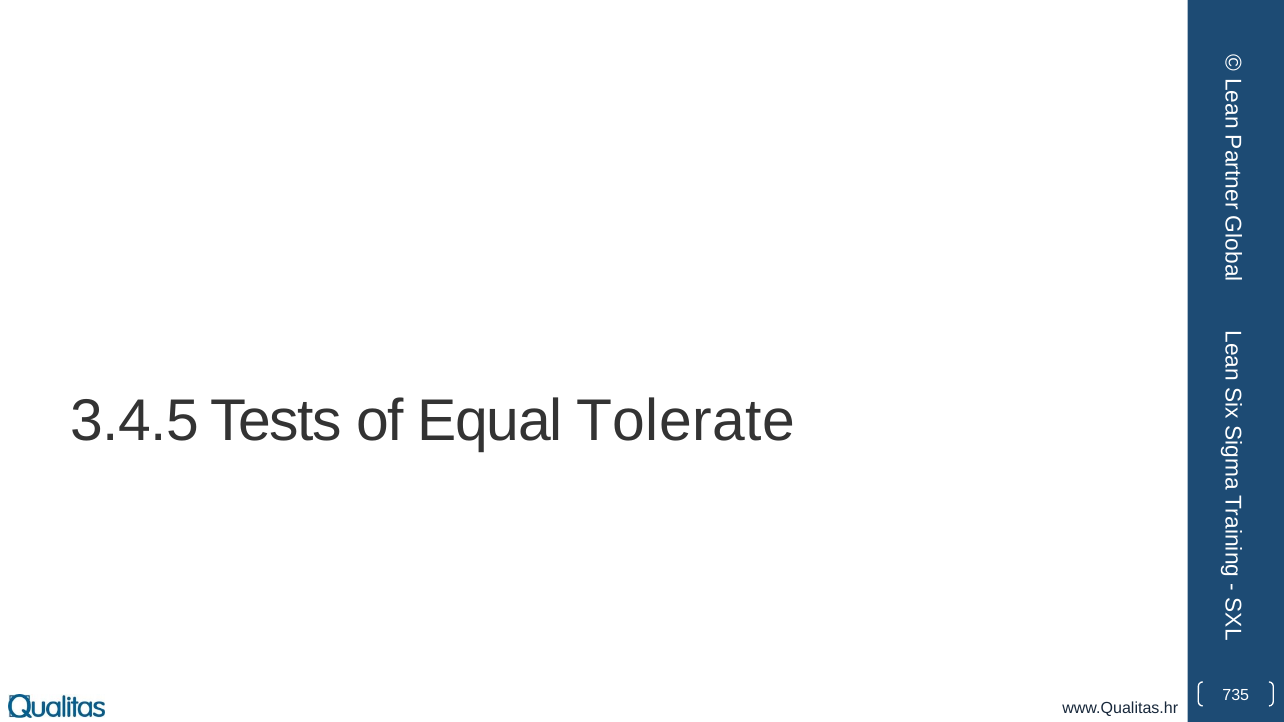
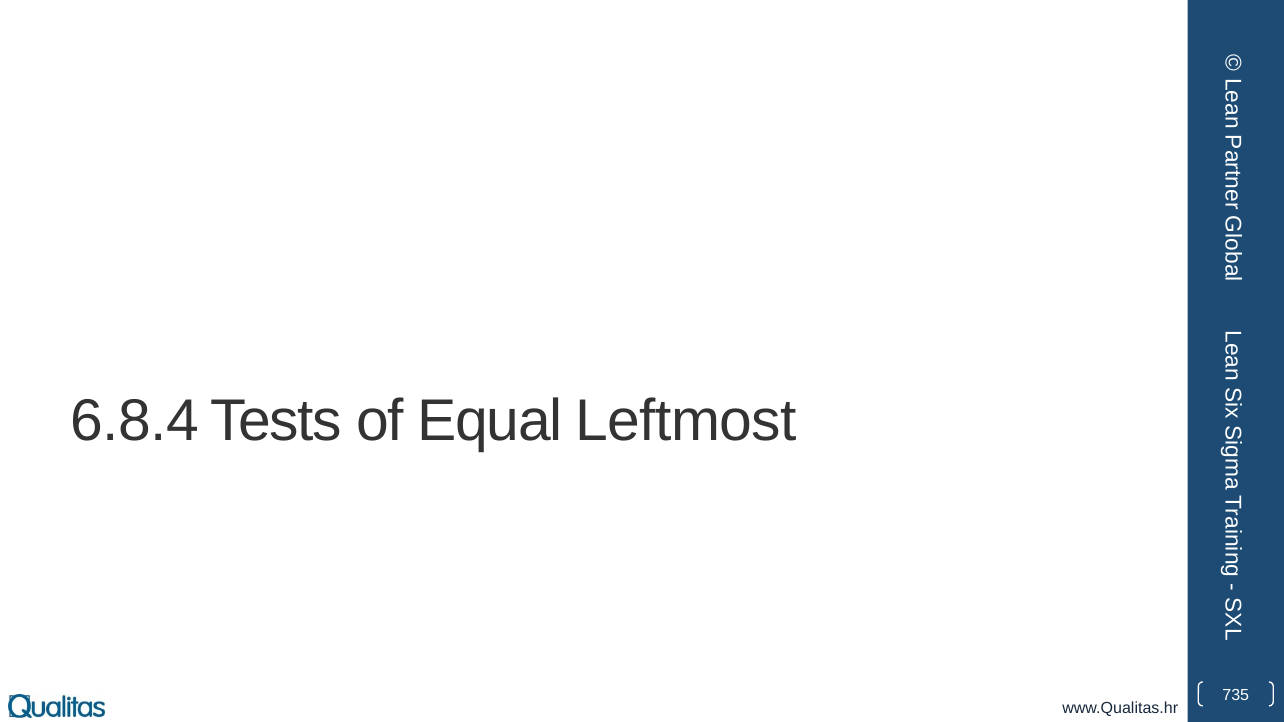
3.4.5: 3.4.5 -> 6.8.4
Tolerate: Tolerate -> Leftmost
